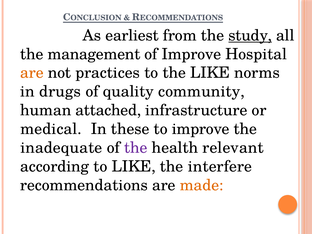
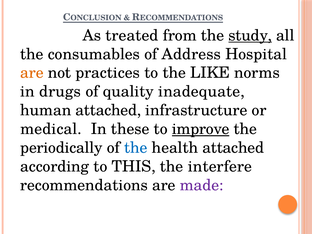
earliest: earliest -> treated
management: management -> consumables
of Improve: Improve -> Address
community: community -> inadequate
improve at (201, 129) underline: none -> present
inadequate: inadequate -> periodically
the at (136, 148) colour: purple -> blue
health relevant: relevant -> attached
to LIKE: LIKE -> THIS
made colour: orange -> purple
